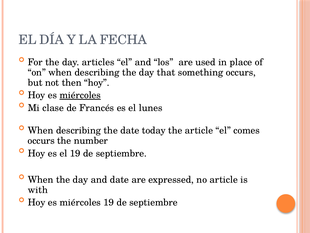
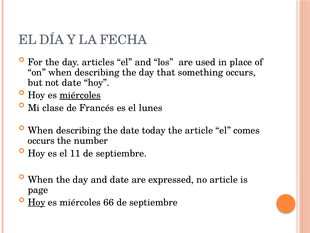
not then: then -> date
el 19: 19 -> 11
with: with -> page
Hoy at (37, 202) underline: none -> present
miércoles 19: 19 -> 66
